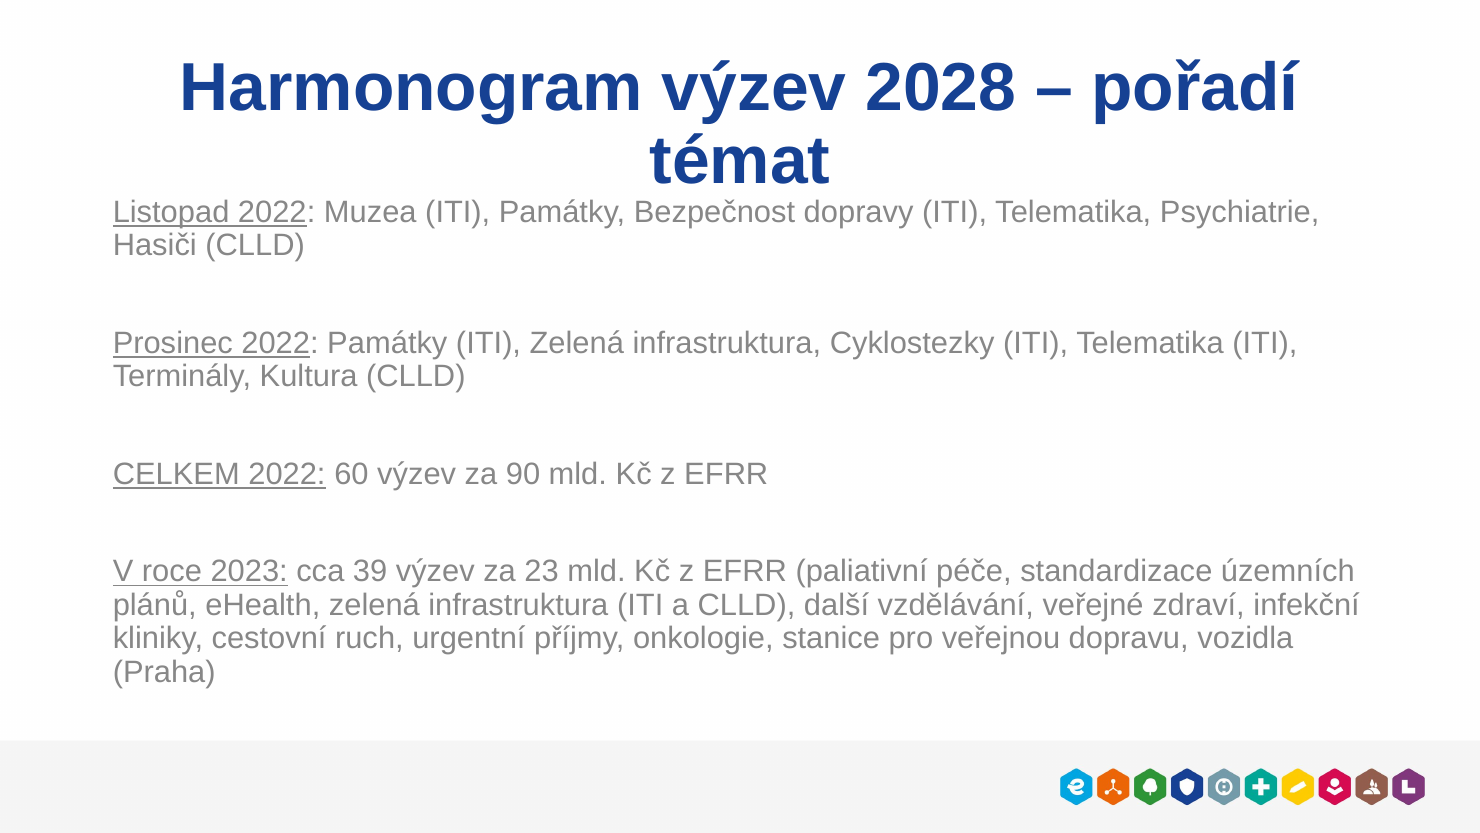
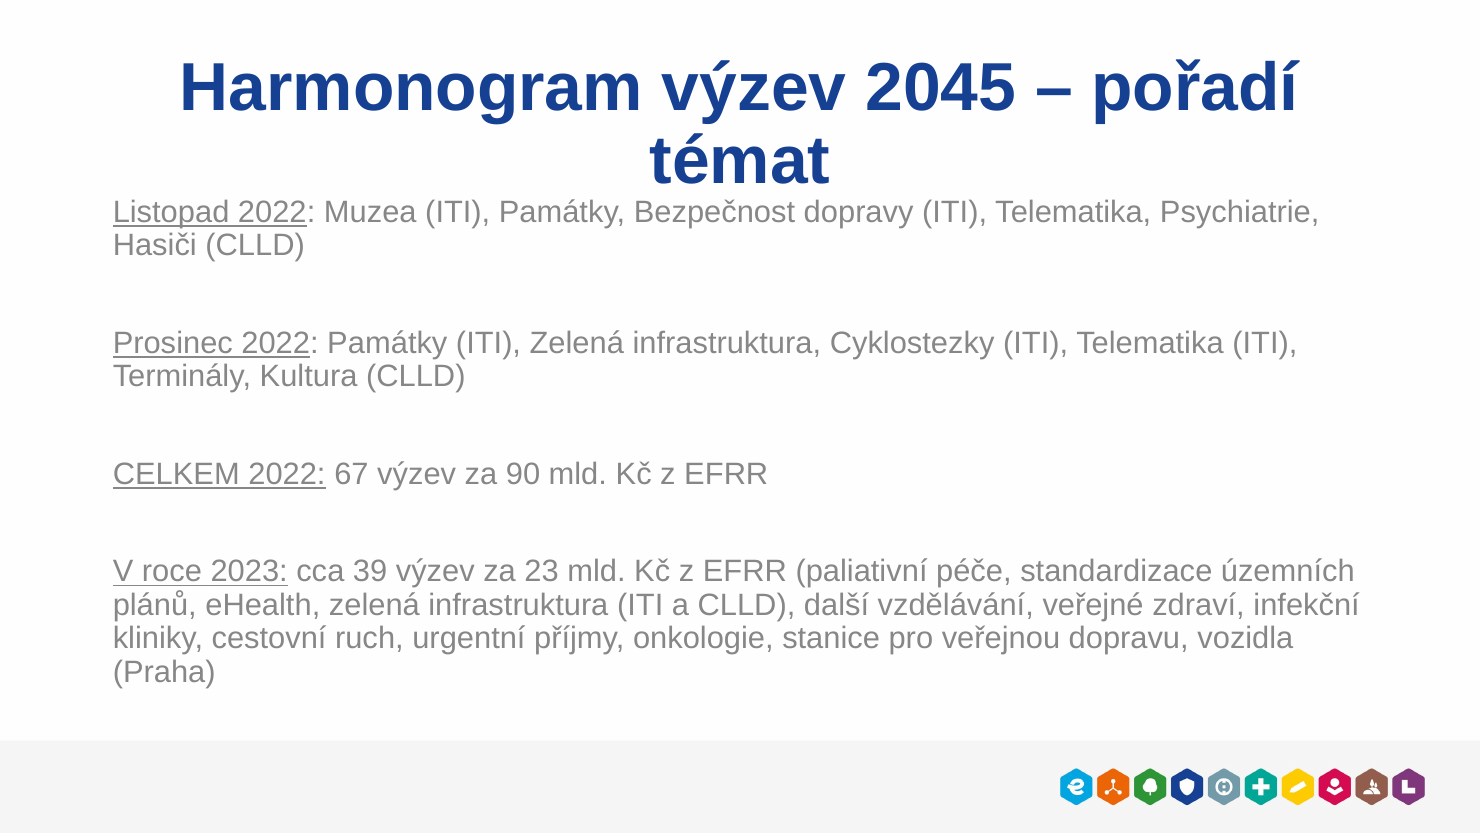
2028: 2028 -> 2045
60: 60 -> 67
